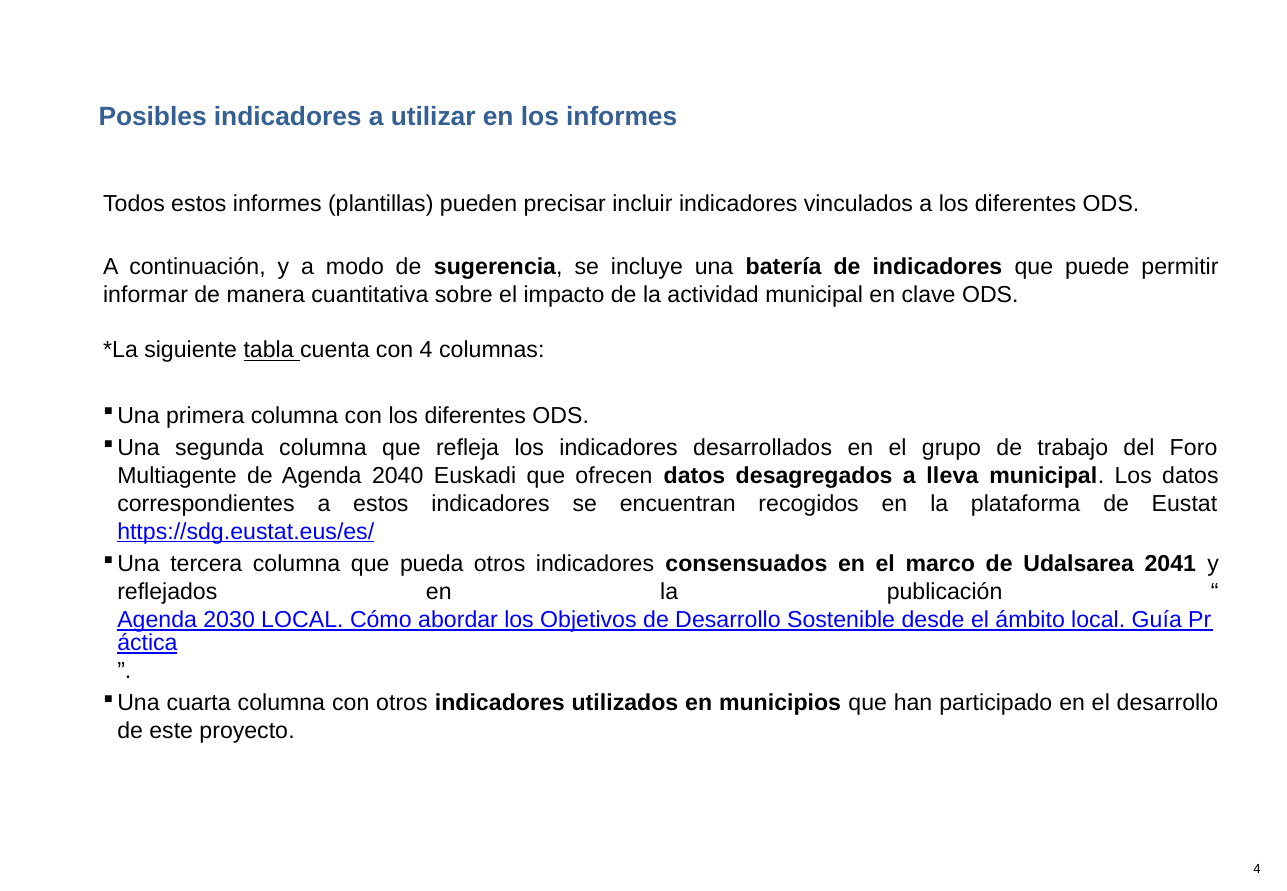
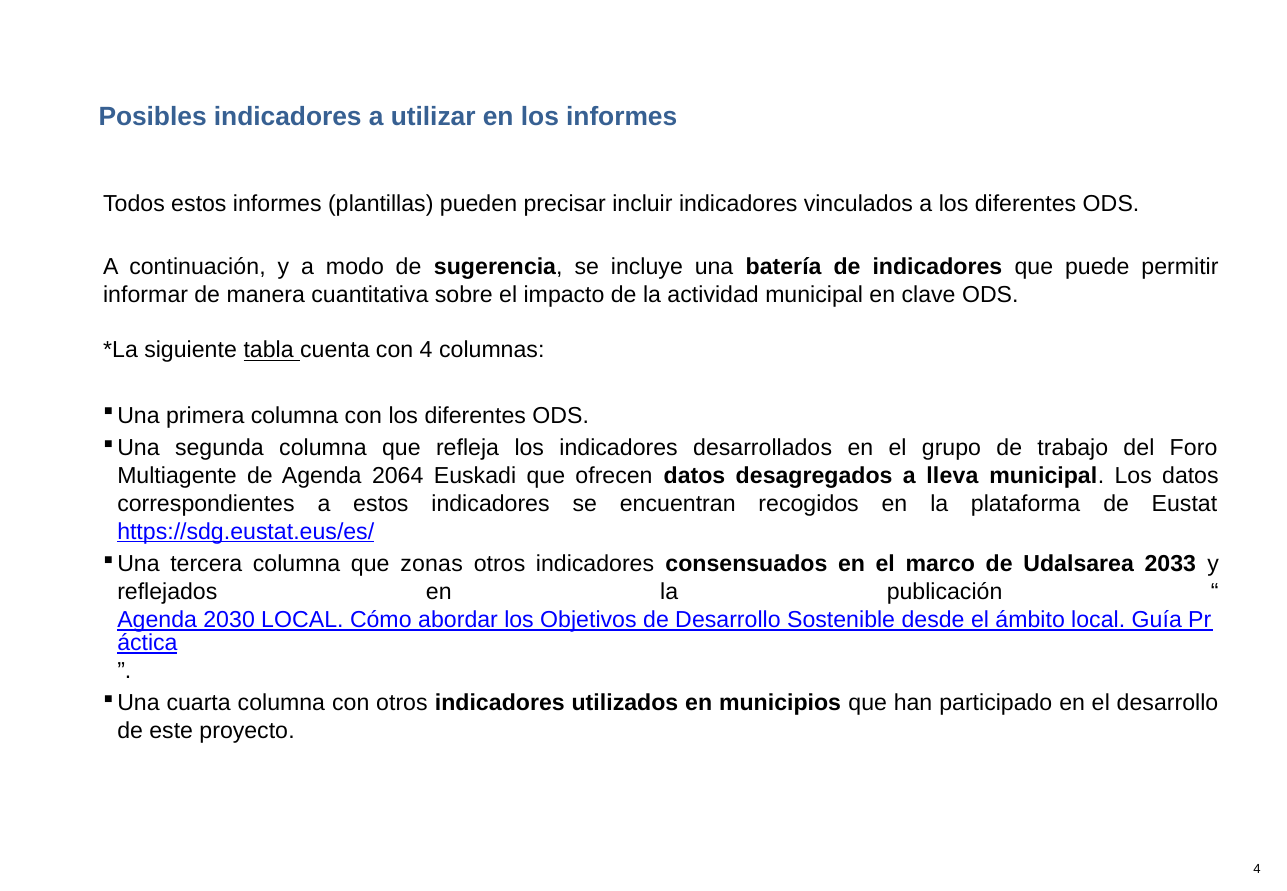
2040: 2040 -> 2064
pueda: pueda -> zonas
2041: 2041 -> 2033
